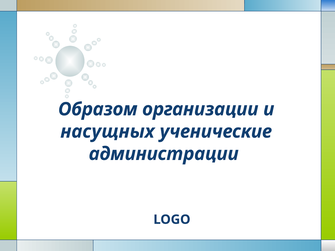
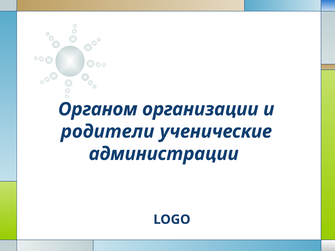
Образом: Образом -> Органом
насущных: насущных -> родители
